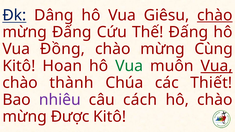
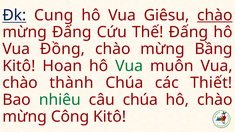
Dâng: Dâng -> Cung
Cùng: Cùng -> Bầng
Vua at (217, 66) underline: present -> none
nhiêu colour: purple -> green
câu cách: cách -> chúa
Được: Được -> Công
